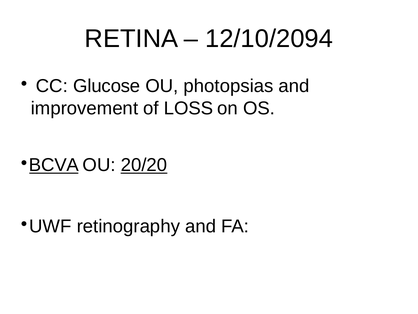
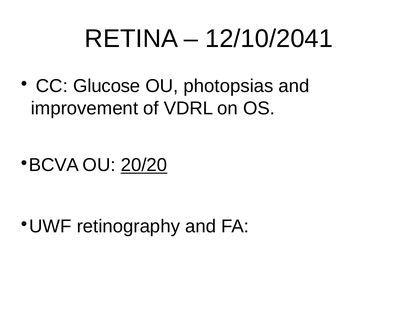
12/10/2094: 12/10/2094 -> 12/10/2041
LOSS: LOSS -> VDRL
BCVA underline: present -> none
